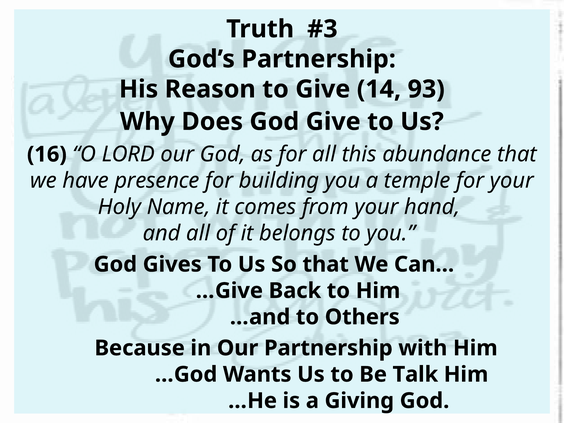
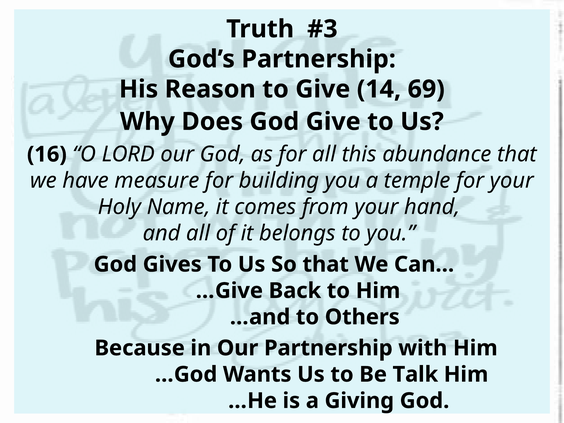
93: 93 -> 69
presence: presence -> measure
